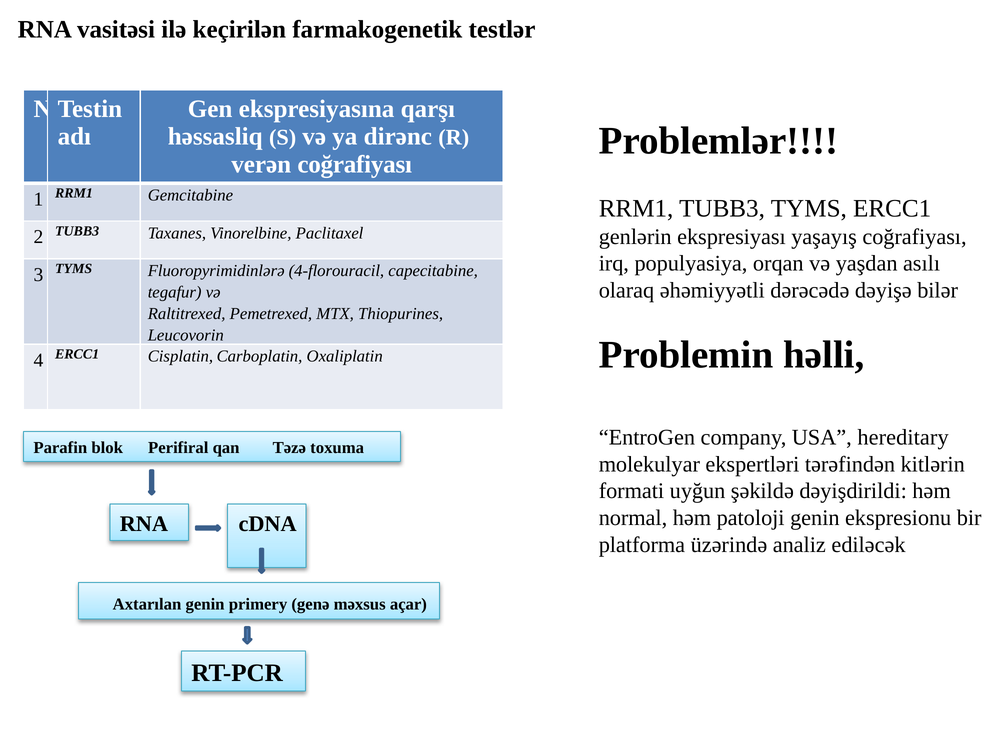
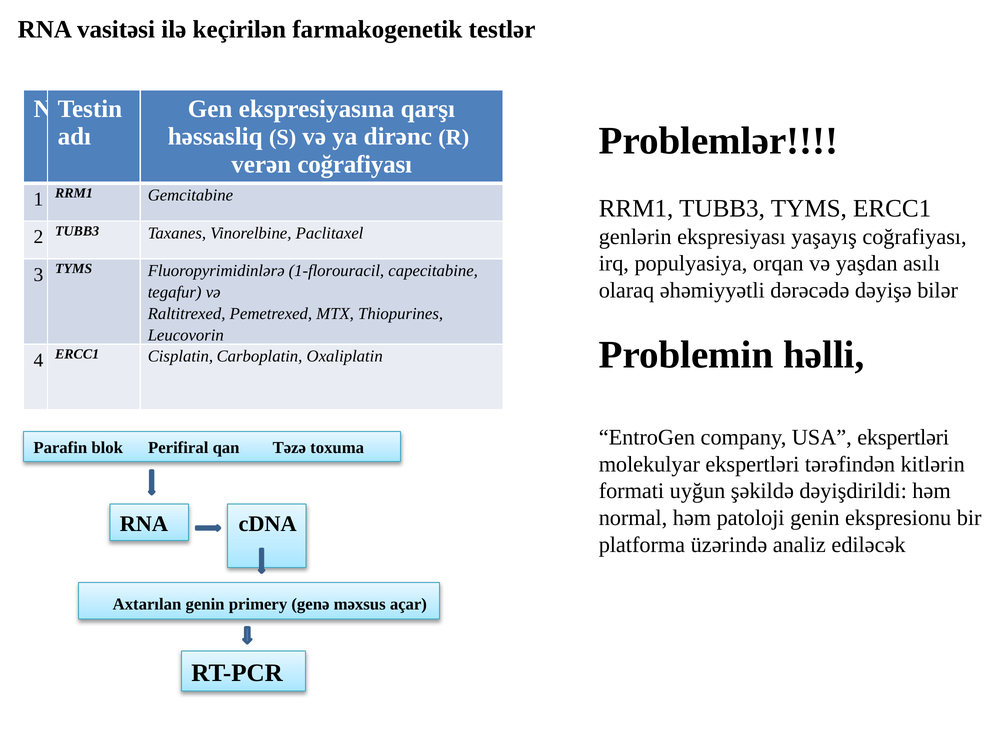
4-florouracil: 4-florouracil -> 1-florouracil
USA hereditary: hereditary -> ekspertləri
